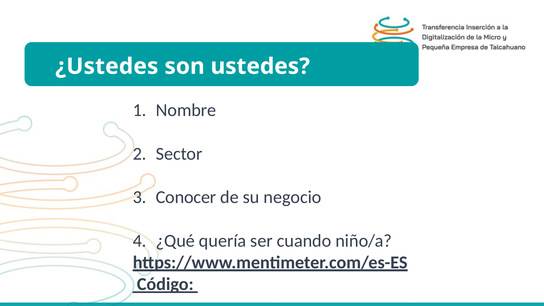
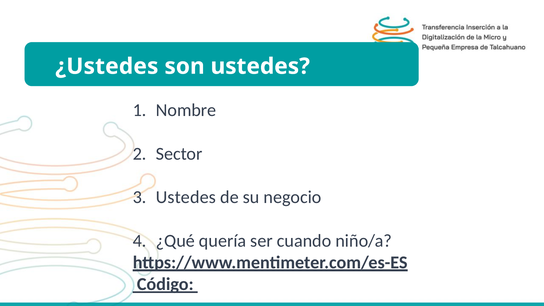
Conocer at (186, 197): Conocer -> Ustedes
